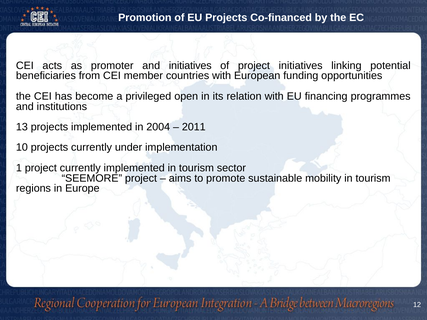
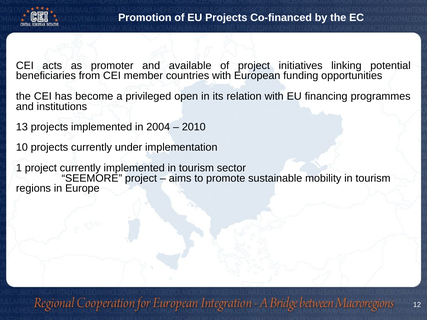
and initiatives: initiatives -> available
2011: 2011 -> 2010
